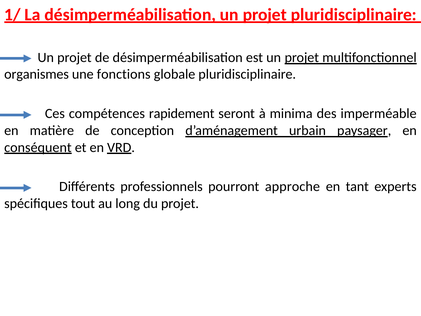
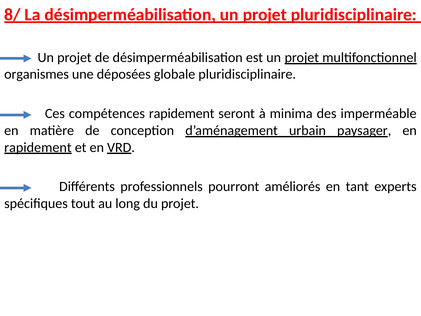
1/: 1/ -> 8/
fonctions: fonctions -> déposées
conséquent at (38, 147): conséquent -> rapidement
approche: approche -> améliorés
